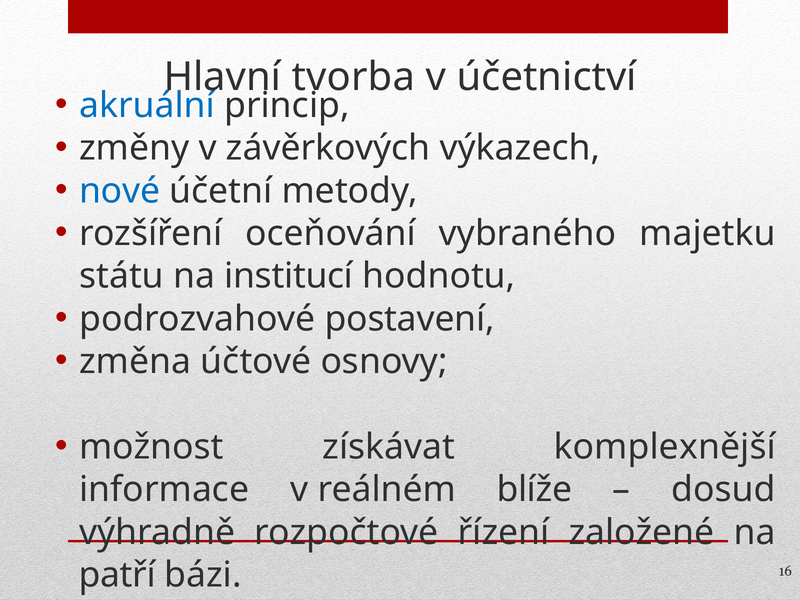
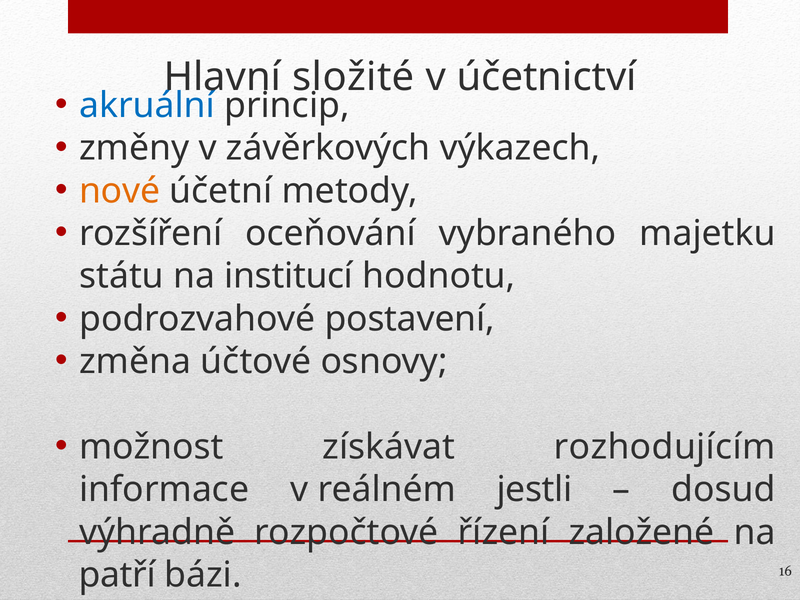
tvorba: tvorba -> složité
nové colour: blue -> orange
komplexnější: komplexnější -> rozhodujícím
blíže: blíže -> jestli
